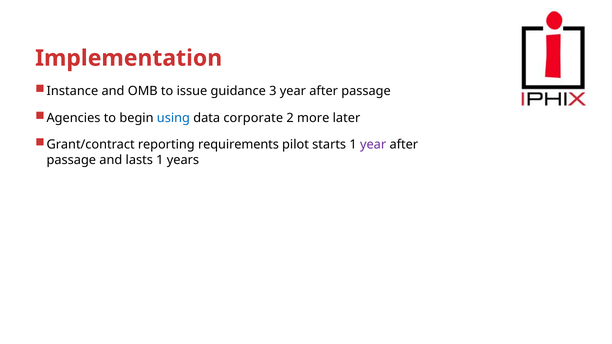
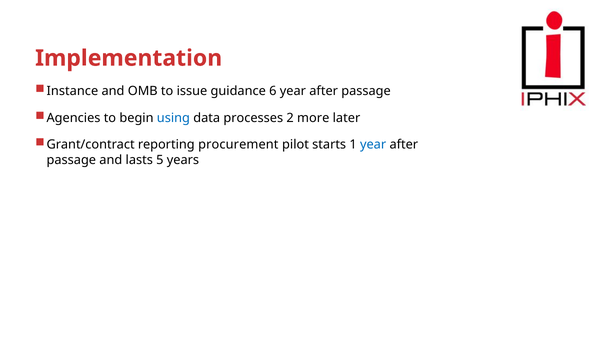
3: 3 -> 6
corporate: corporate -> processes
requirements: requirements -> procurement
year at (373, 145) colour: purple -> blue
lasts 1: 1 -> 5
